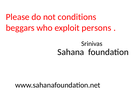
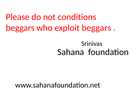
exploit persons: persons -> beggars
